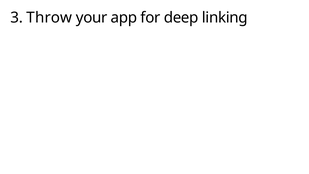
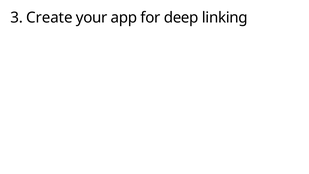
Throw: Throw -> Create
